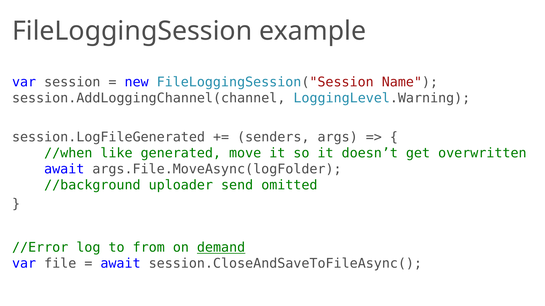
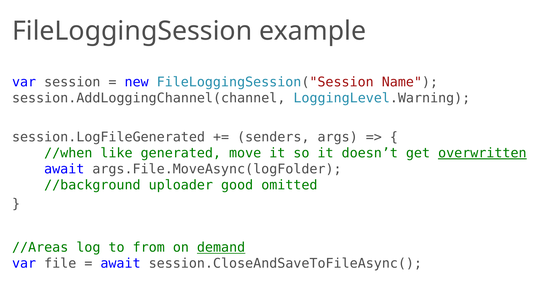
overwritten underline: none -> present
send: send -> good
//Error: //Error -> //Areas
